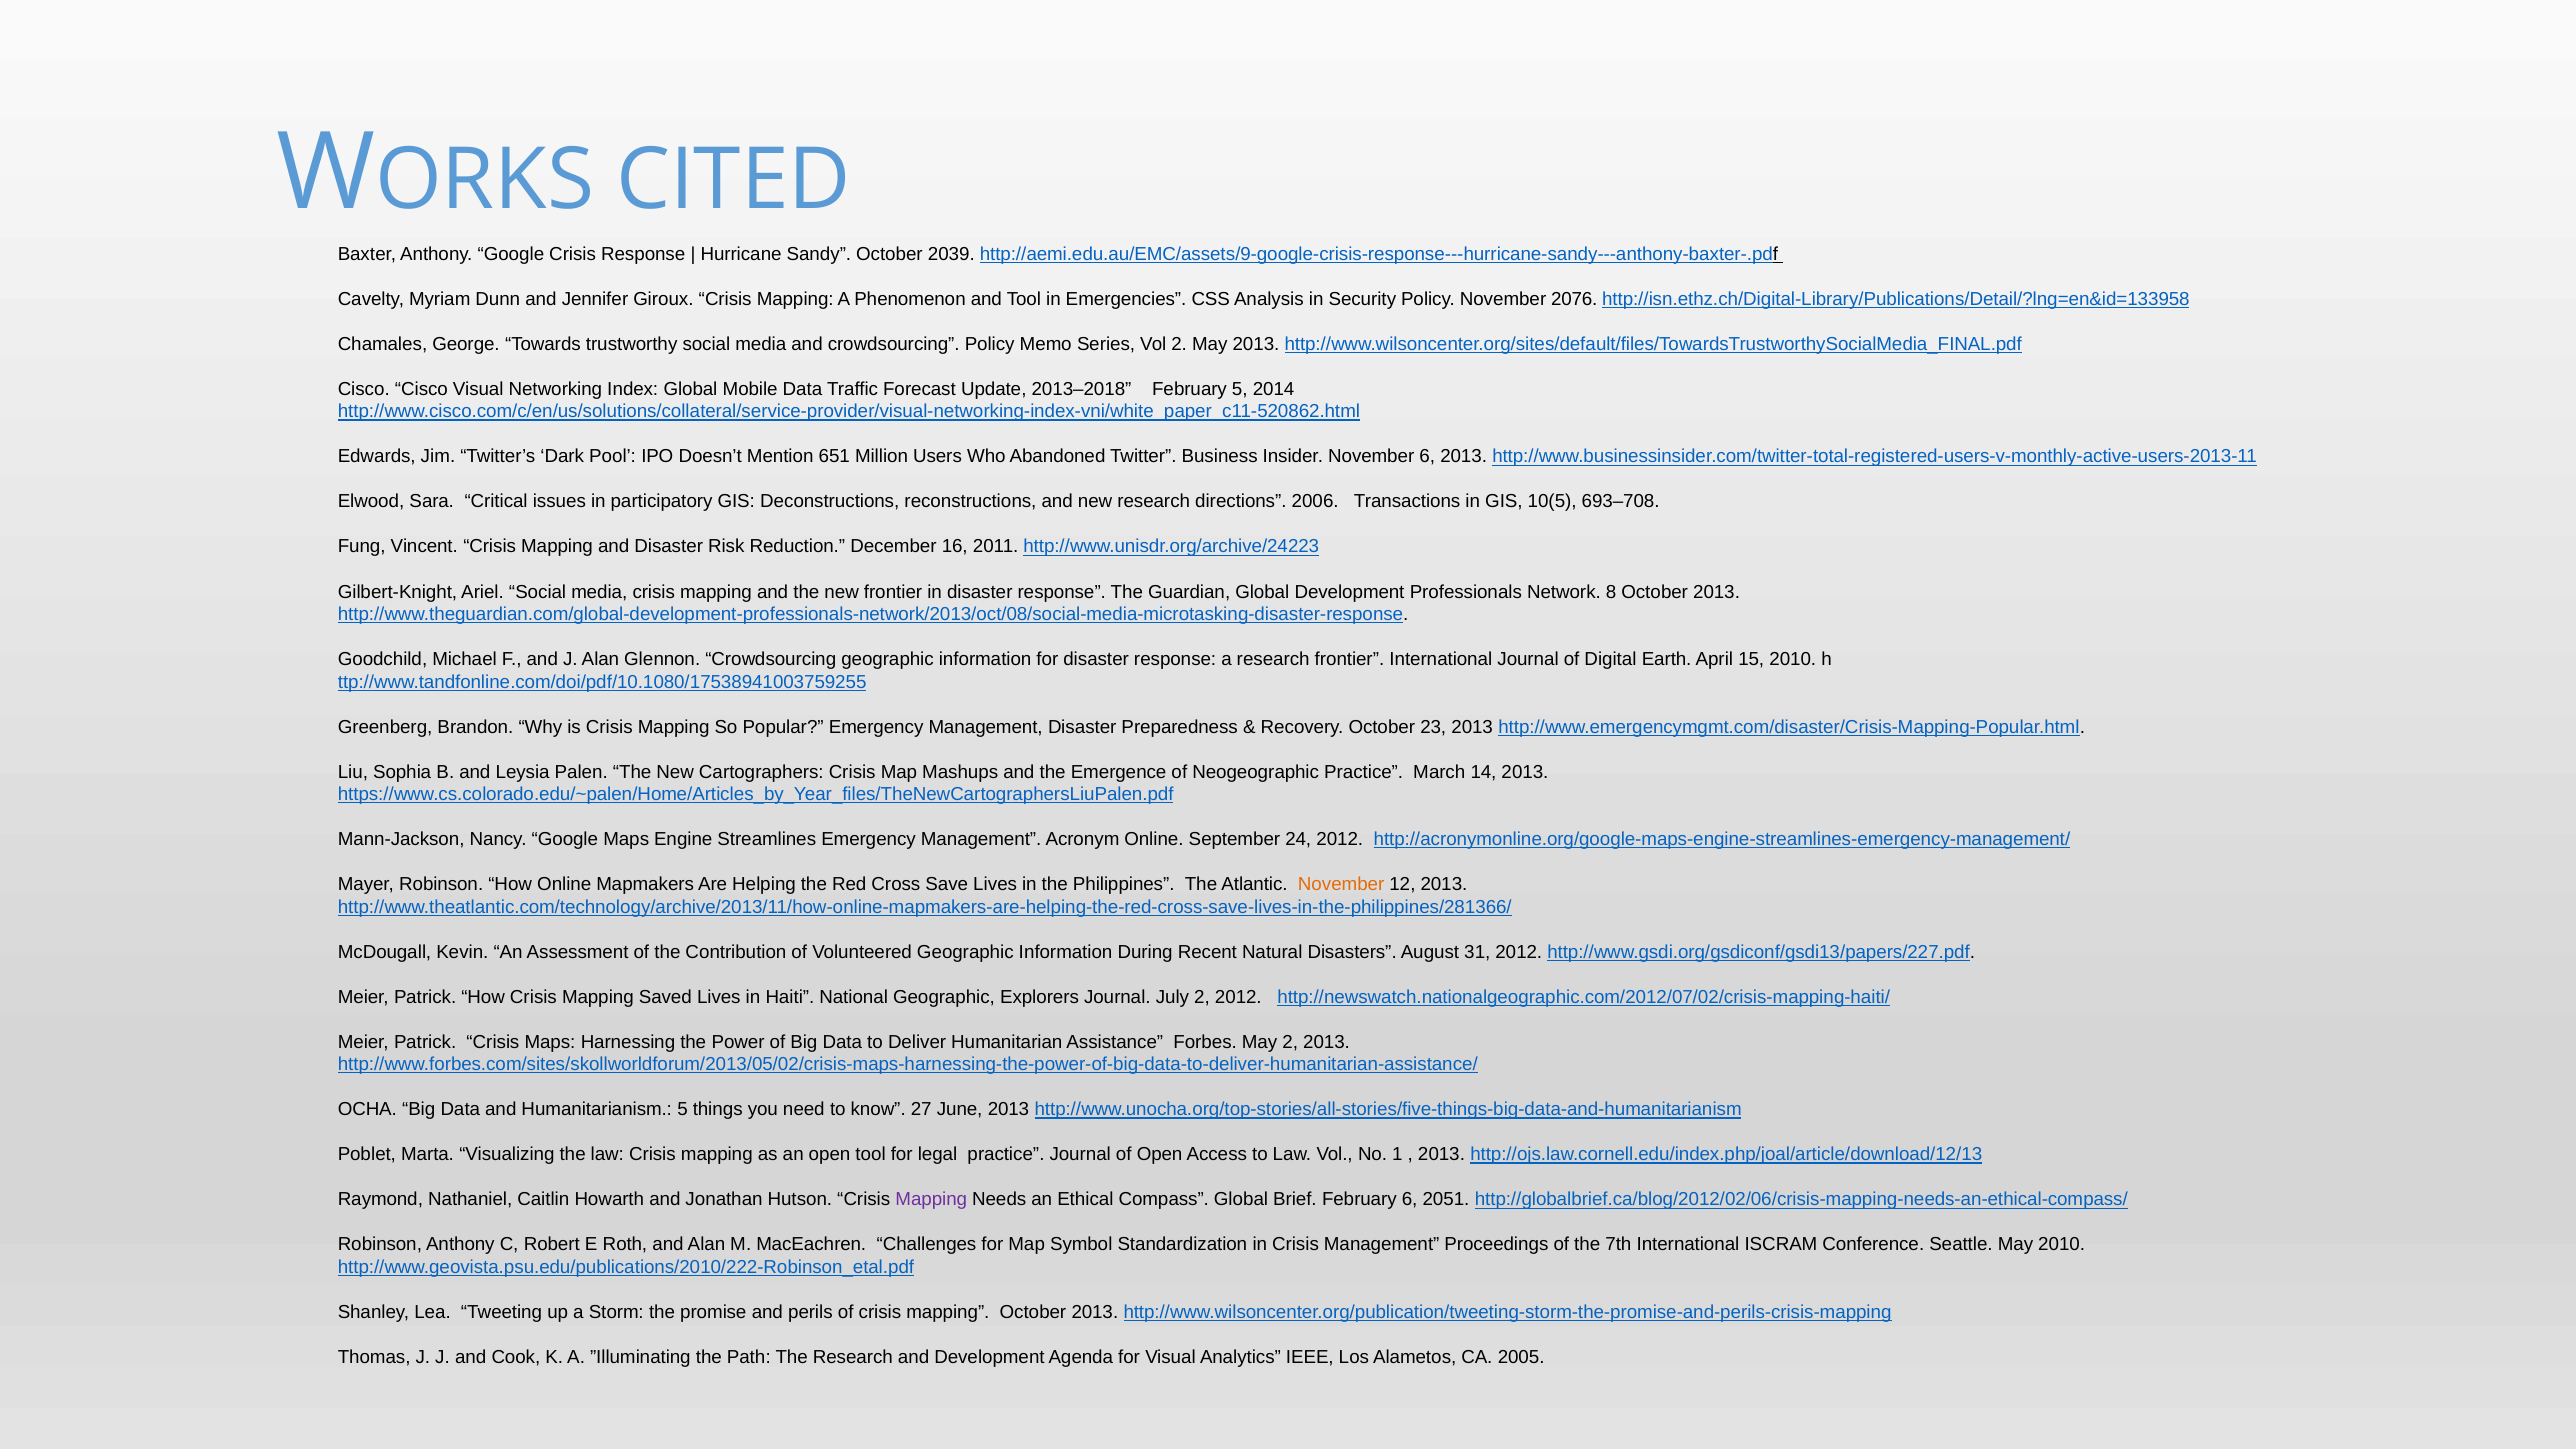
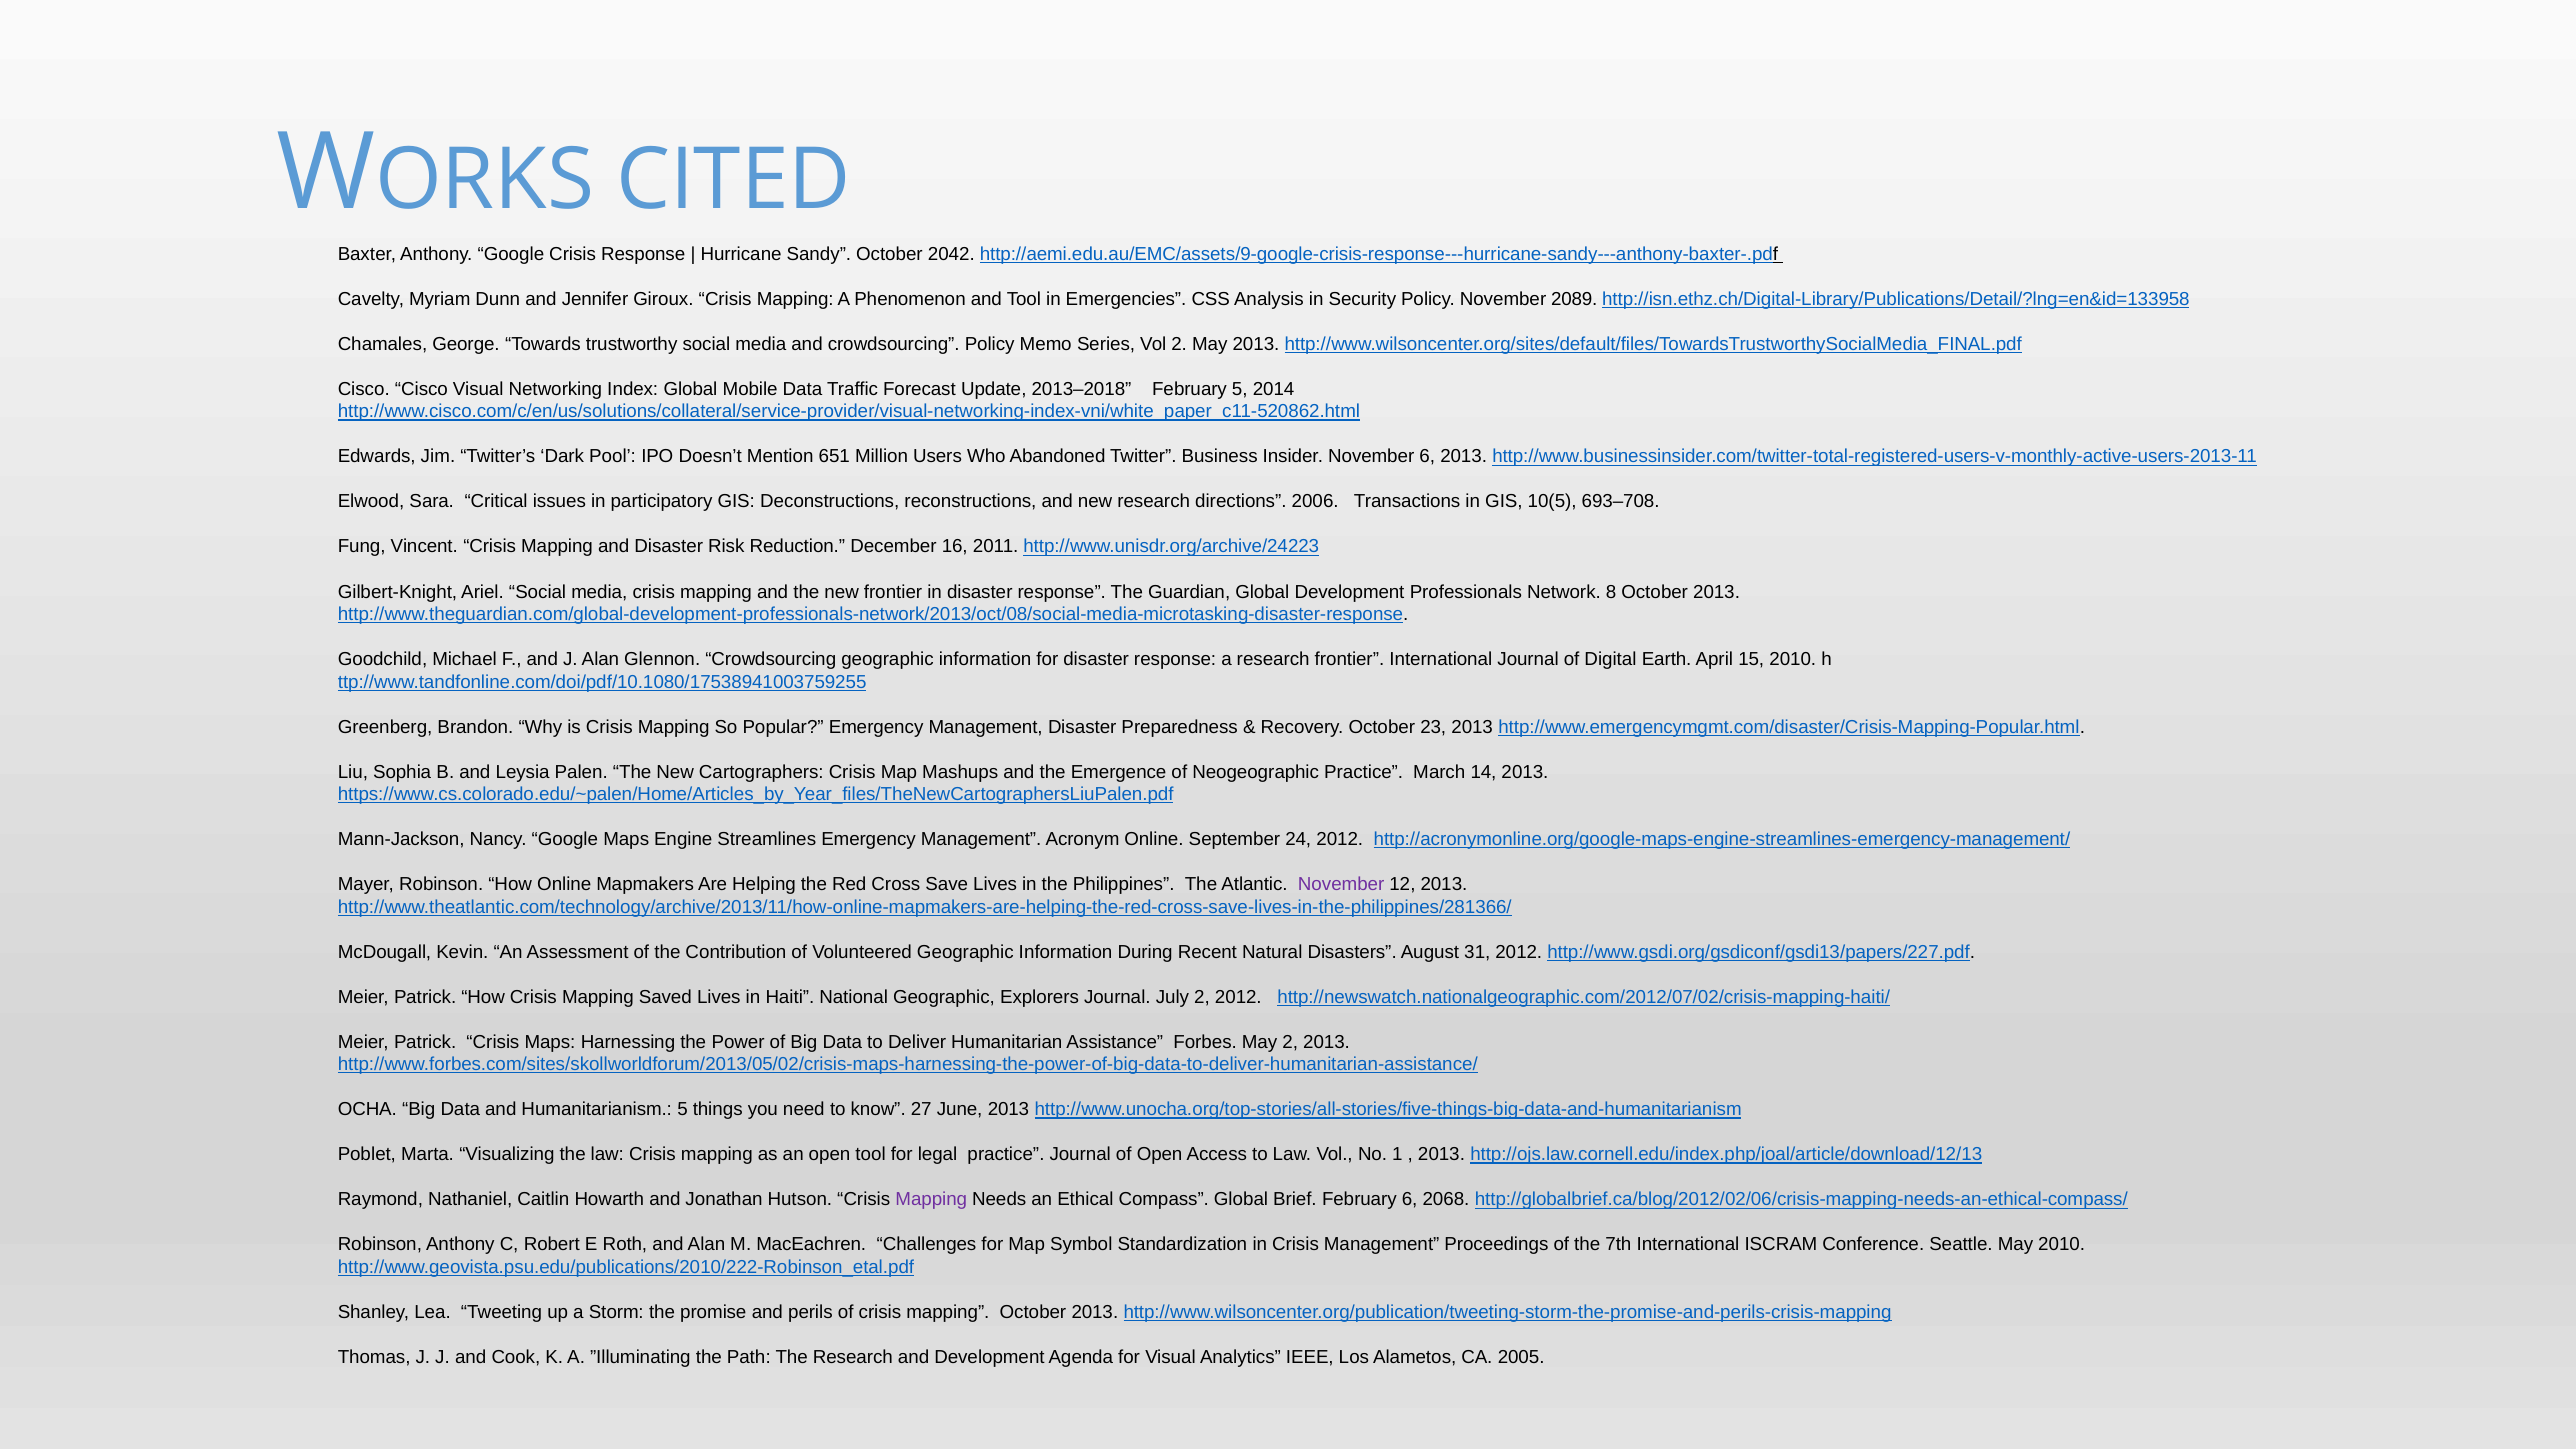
2039: 2039 -> 2042
2076: 2076 -> 2089
November at (1341, 885) colour: orange -> purple
2051: 2051 -> 2068
